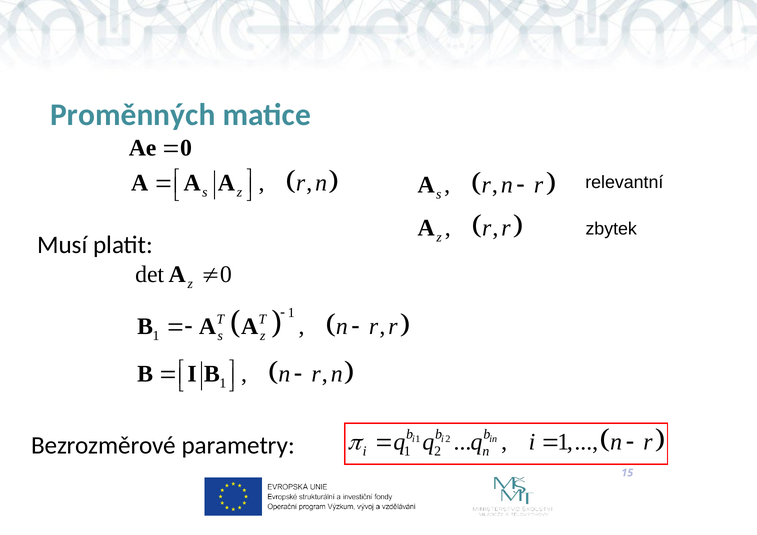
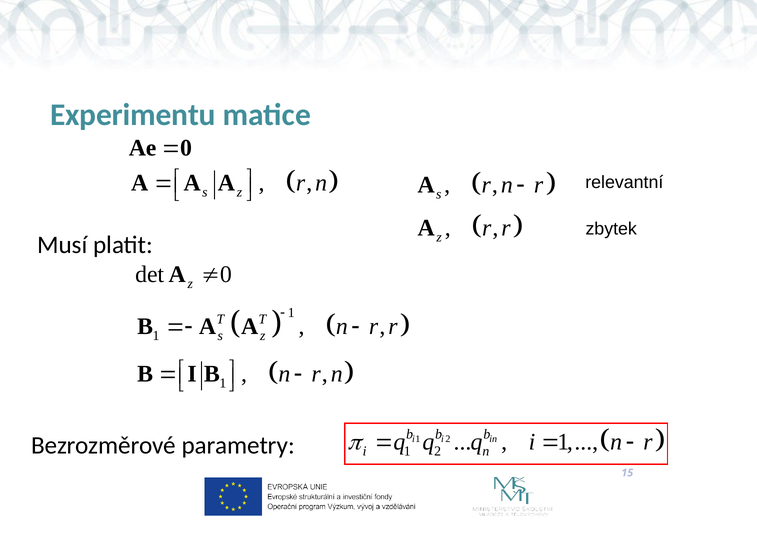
Proměnných: Proměnných -> Experimentu
